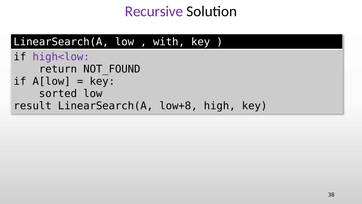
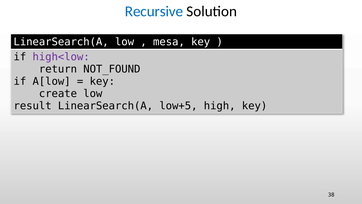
Recursive colour: purple -> blue
with: with -> mesa
sorted: sorted -> create
low+8: low+8 -> low+5
